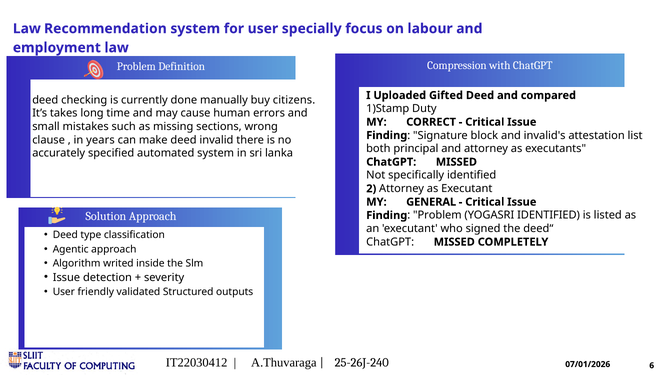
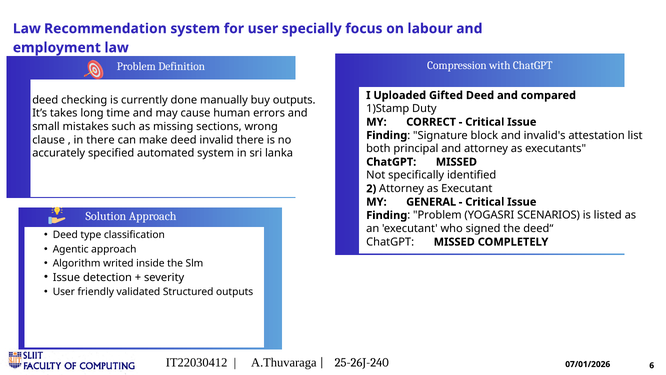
buy citizens: citizens -> outputs
in years: years -> there
YOGASRI IDENTIFIED: IDENTIFIED -> SCENARIOS
